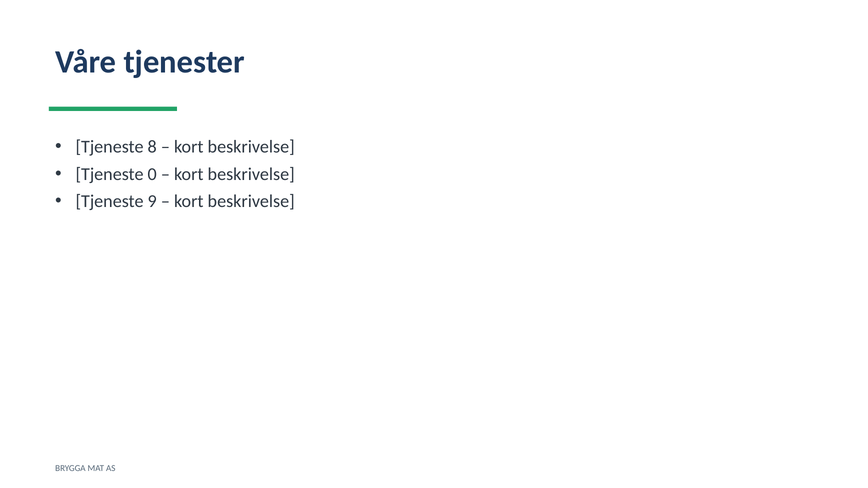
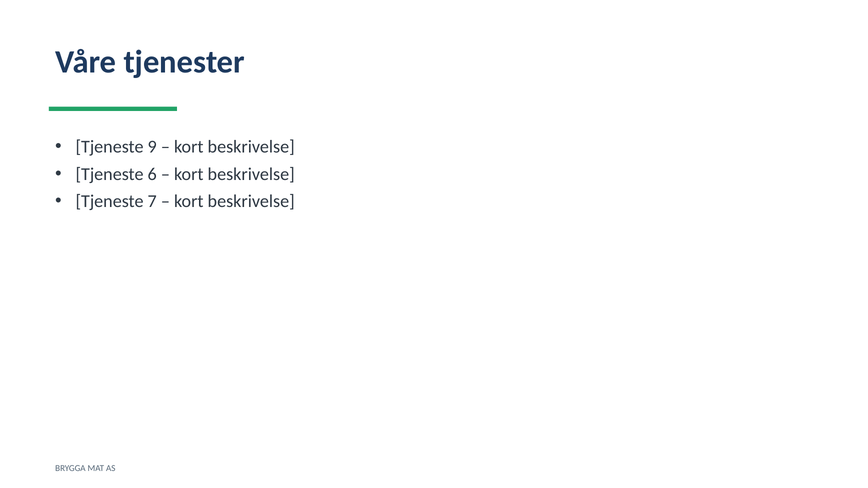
8: 8 -> 9
0: 0 -> 6
9: 9 -> 7
